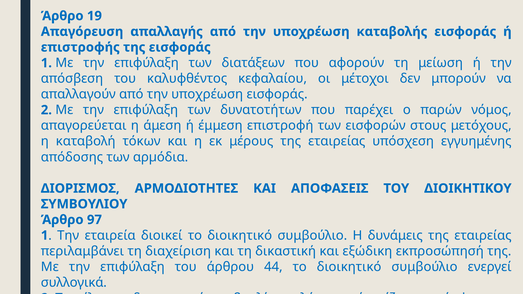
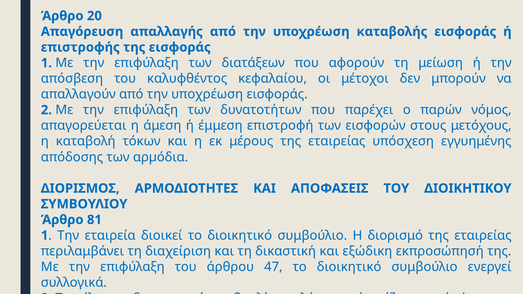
19: 19 -> 20
97: 97 -> 81
δυνάμεις: δυνάμεις -> διορισμό
44: 44 -> 47
